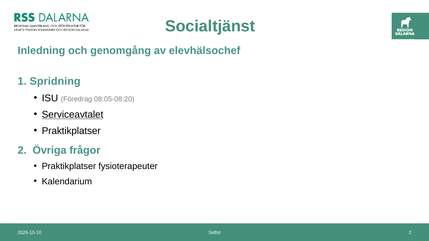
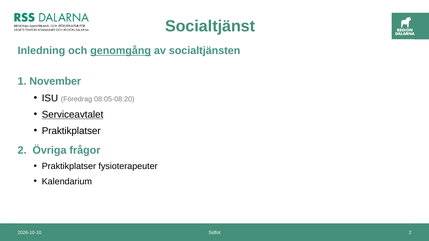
genomgång underline: none -> present
elevhälsochef: elevhälsochef -> socialtjänsten
Spridning: Spridning -> November
